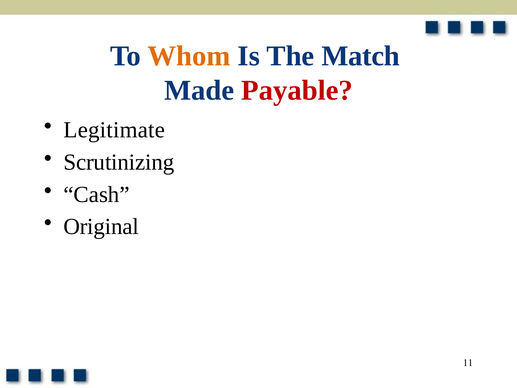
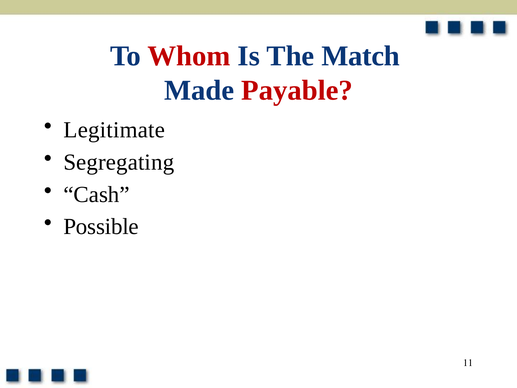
Whom colour: orange -> red
Scrutinizing: Scrutinizing -> Segregating
Original: Original -> Possible
